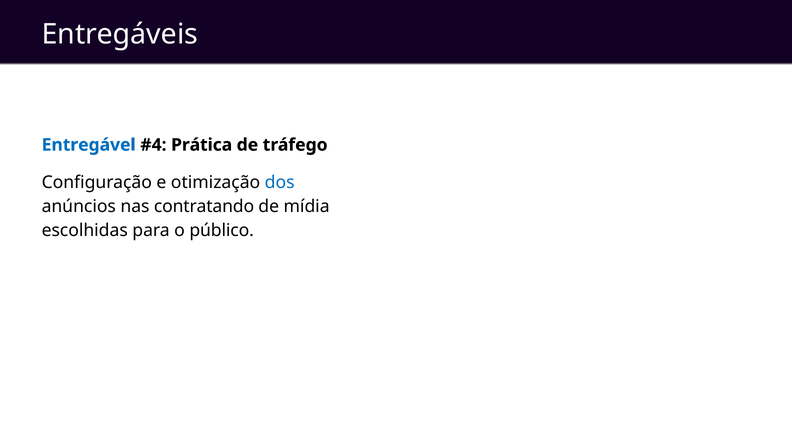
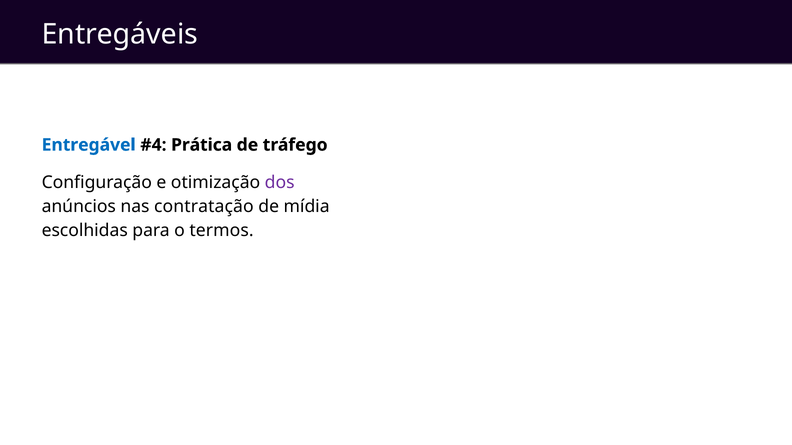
dos colour: blue -> purple
contratando: contratando -> contratação
público: público -> termos
